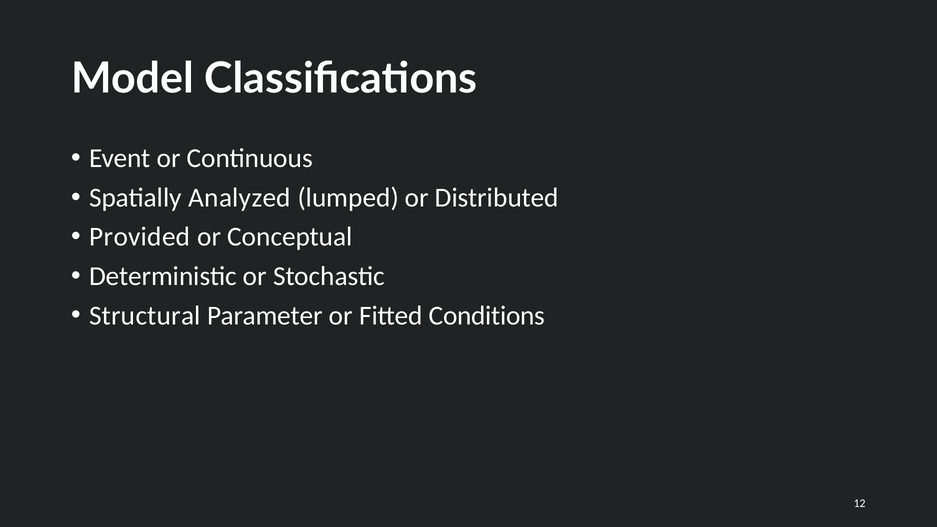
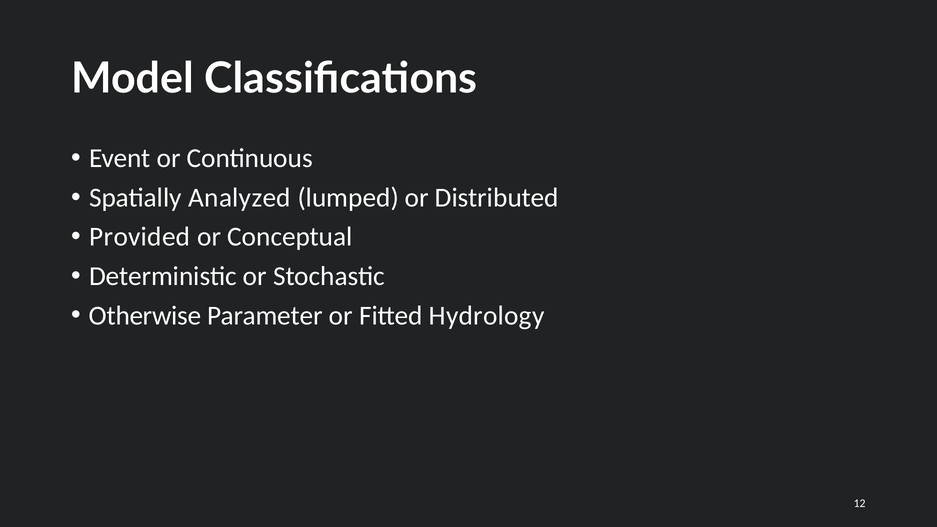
Structural: Structural -> Otherwise
Conditions: Conditions -> Hydrology
